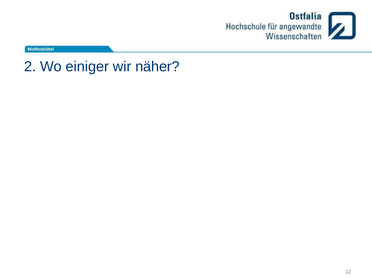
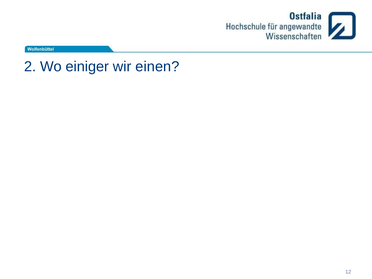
näher: näher -> einen
